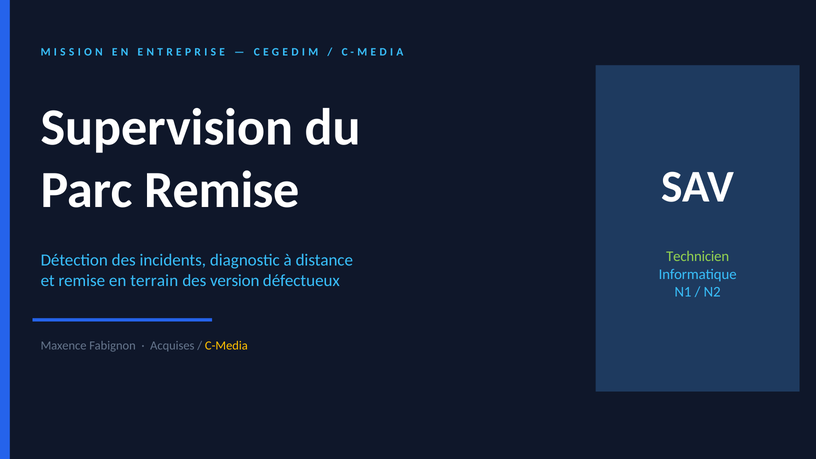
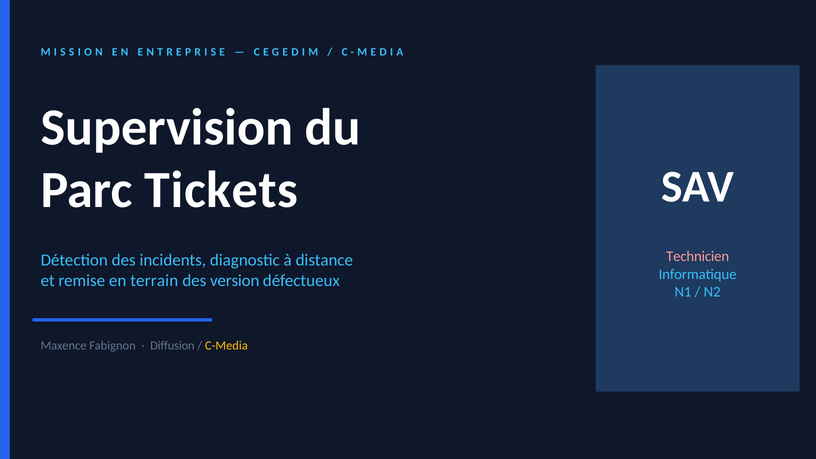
Parc Remise: Remise -> Tickets
Technicien colour: light green -> pink
Acquises: Acquises -> Diffusion
